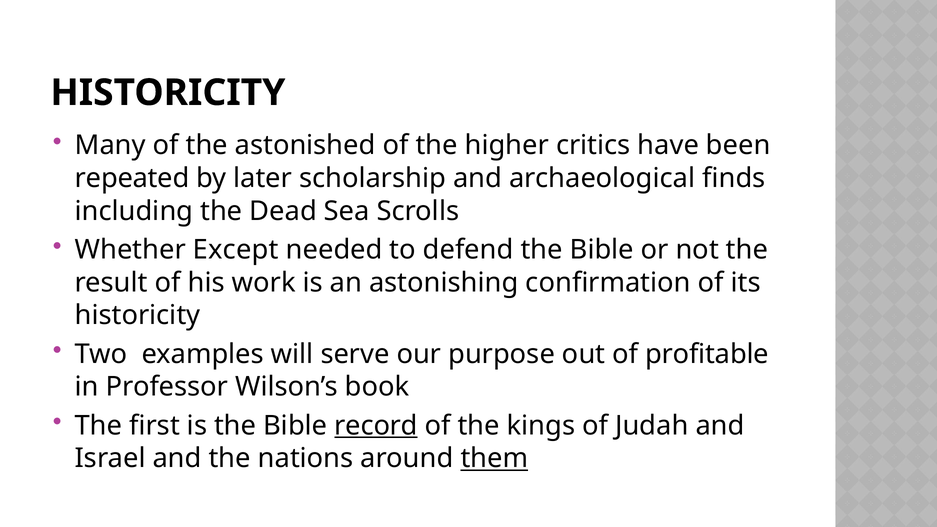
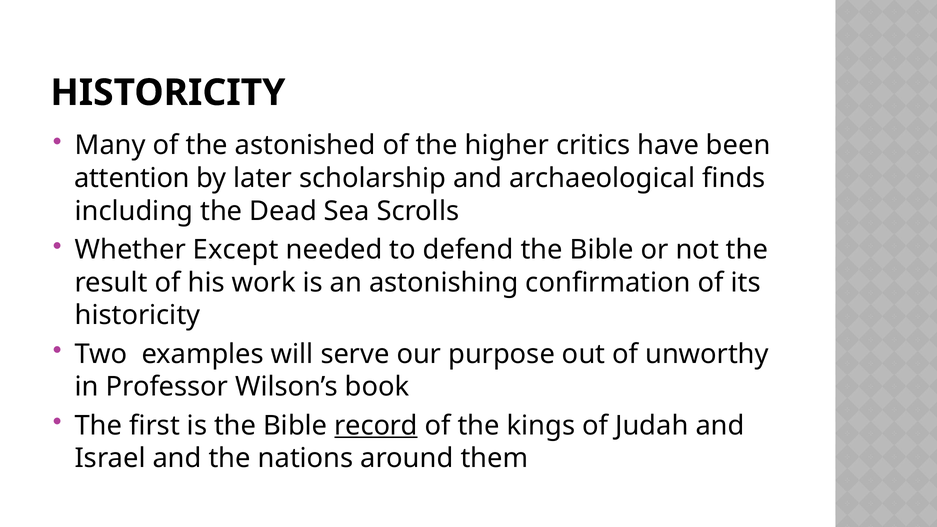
repeated: repeated -> attention
profitable: profitable -> unworthy
them underline: present -> none
